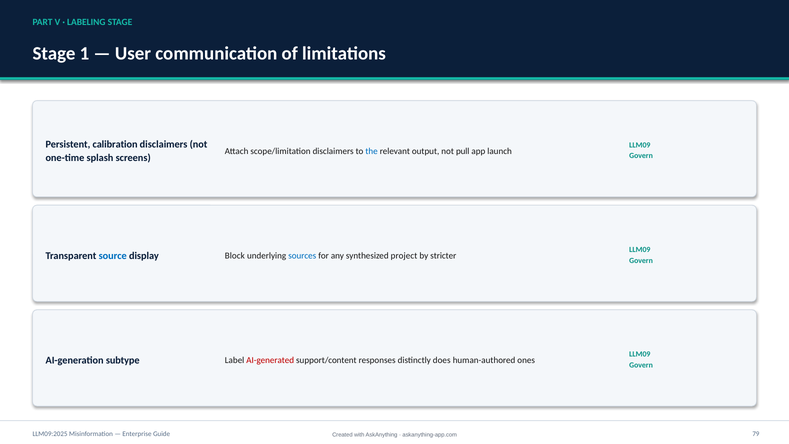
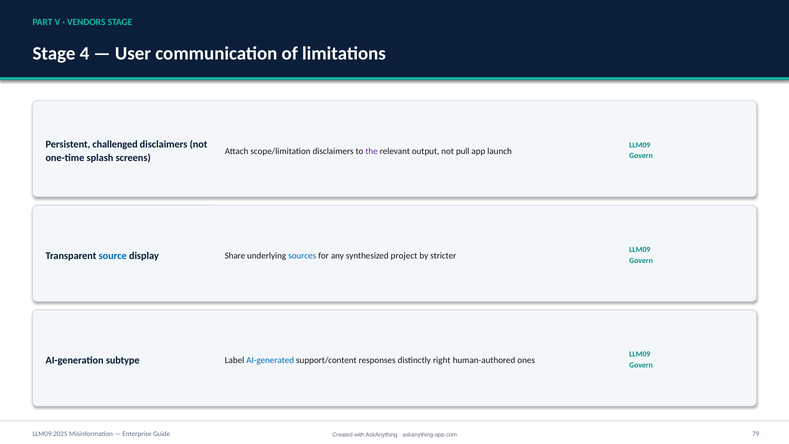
LABELING: LABELING -> VENDORS
1: 1 -> 4
calibration: calibration -> challenged
the colour: blue -> purple
Block: Block -> Share
AI-generated colour: red -> blue
does: does -> right
